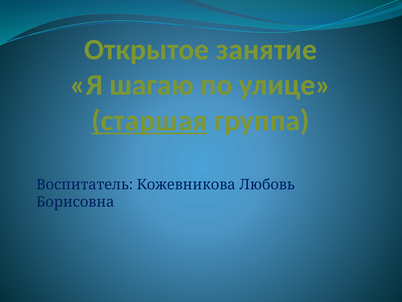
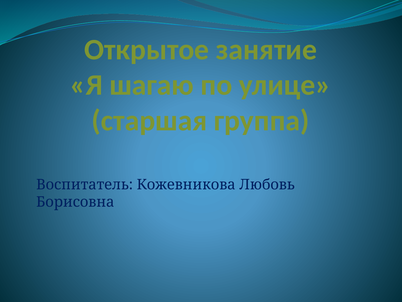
старшая underline: present -> none
